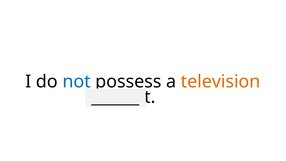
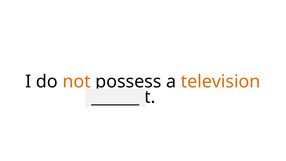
not colour: blue -> orange
